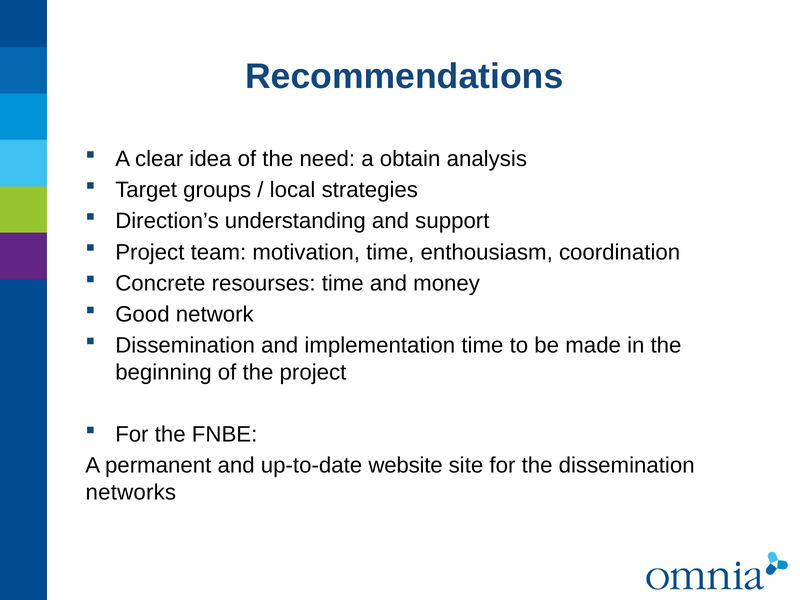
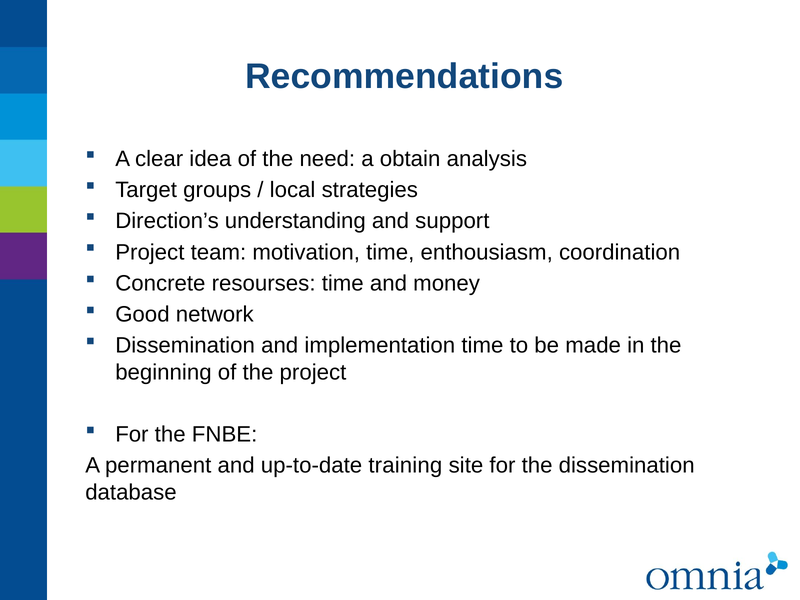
website: website -> training
networks: networks -> database
